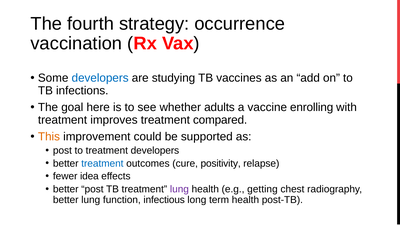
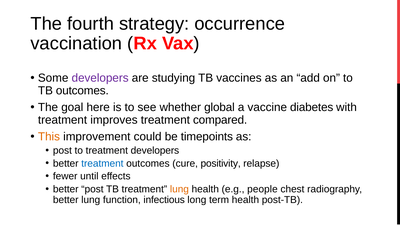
developers at (100, 78) colour: blue -> purple
TB infections: infections -> outcomes
adults: adults -> global
enrolling: enrolling -> diabetes
supported: supported -> timepoints
idea: idea -> until
lung at (179, 189) colour: purple -> orange
getting: getting -> people
